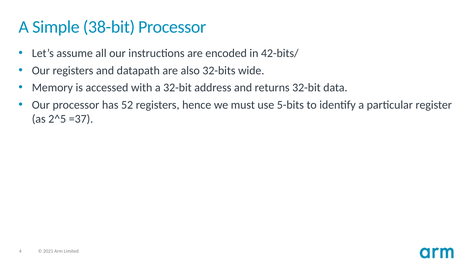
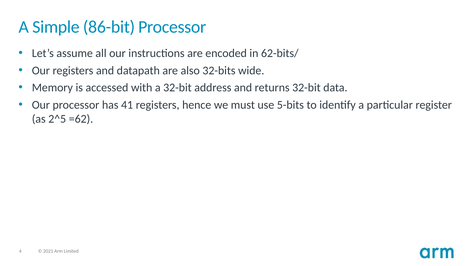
38-bit: 38-bit -> 86-bit
42-bits/: 42-bits/ -> 62-bits/
52: 52 -> 41
=37: =37 -> =62
